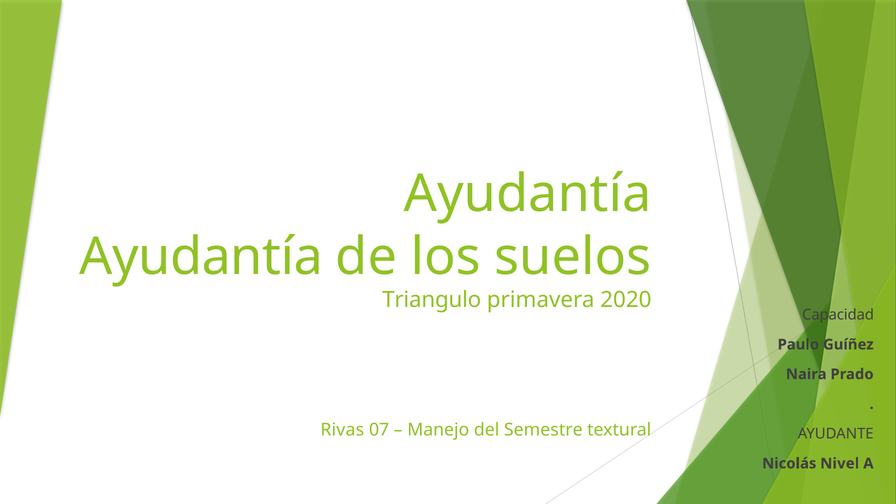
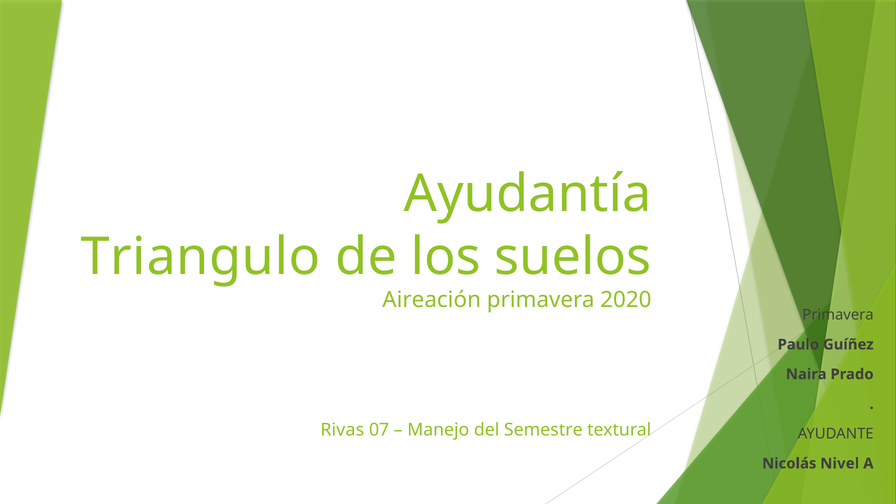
Ayudantía at (201, 257): Ayudantía -> Triangulo
Triangulo: Triangulo -> Aireación
Capacidad at (838, 315): Capacidad -> Primavera
